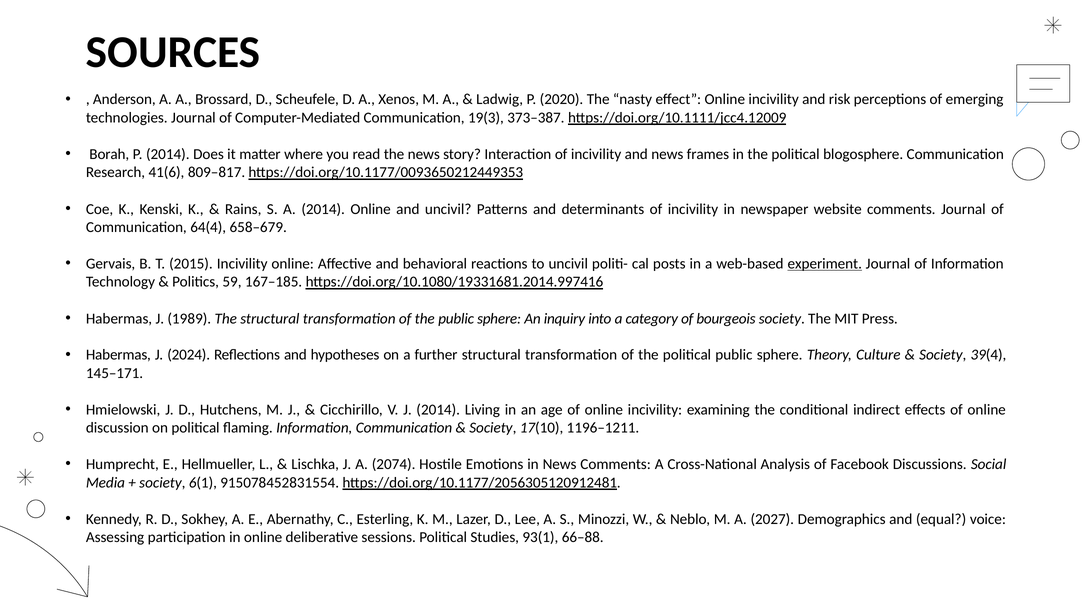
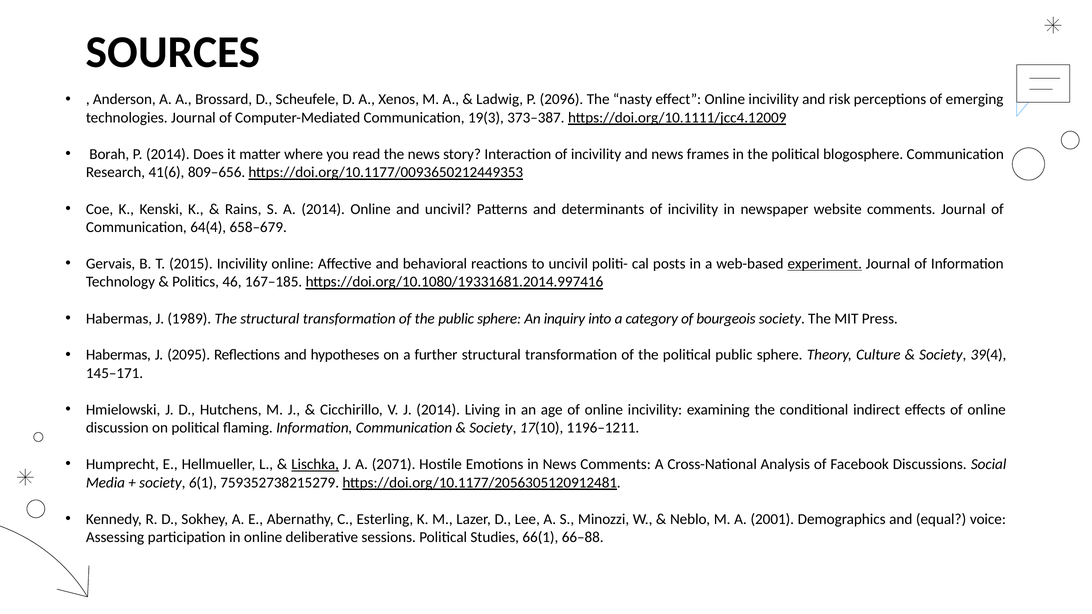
2020: 2020 -> 2096
809–817: 809–817 -> 809–656
59: 59 -> 46
2024: 2024 -> 2095
Lischka underline: none -> present
2074: 2074 -> 2071
915078452831554: 915078452831554 -> 759352738215279
2027: 2027 -> 2001
93(1: 93(1 -> 66(1
